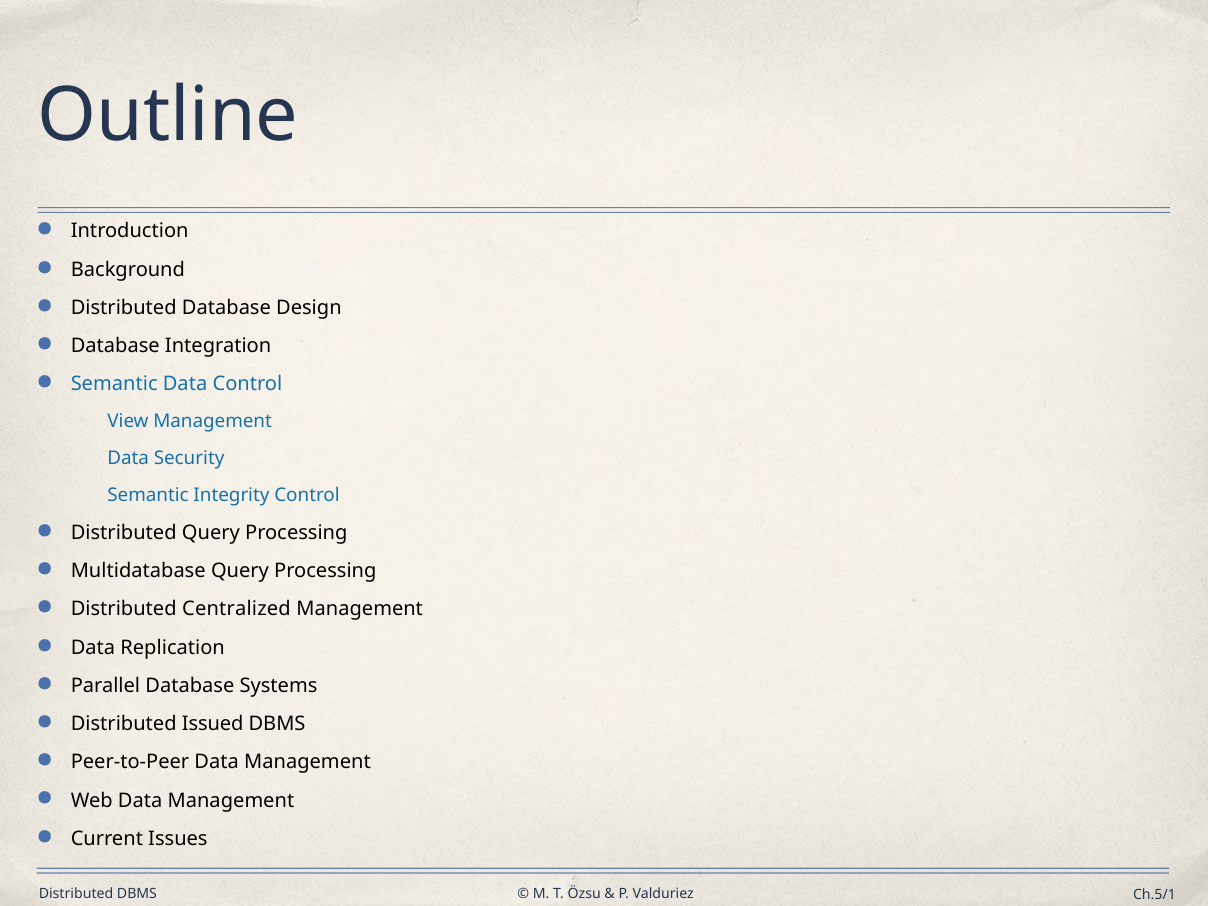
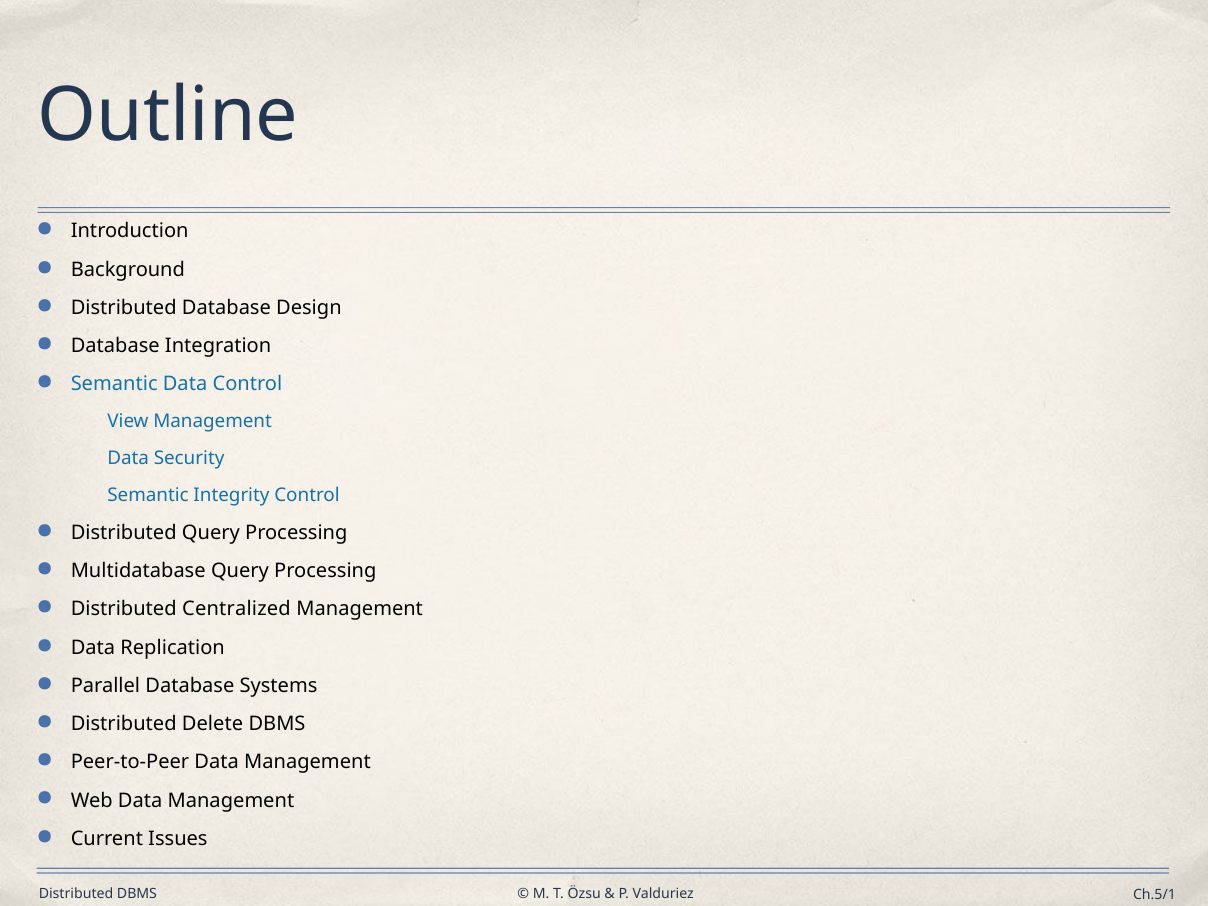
Issued: Issued -> Delete
